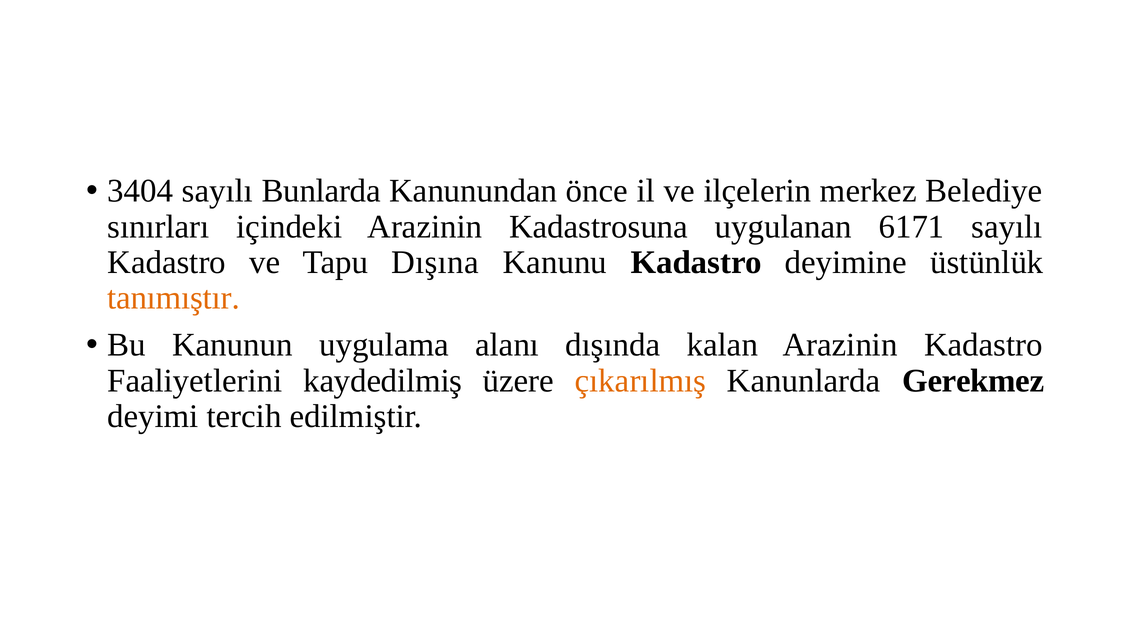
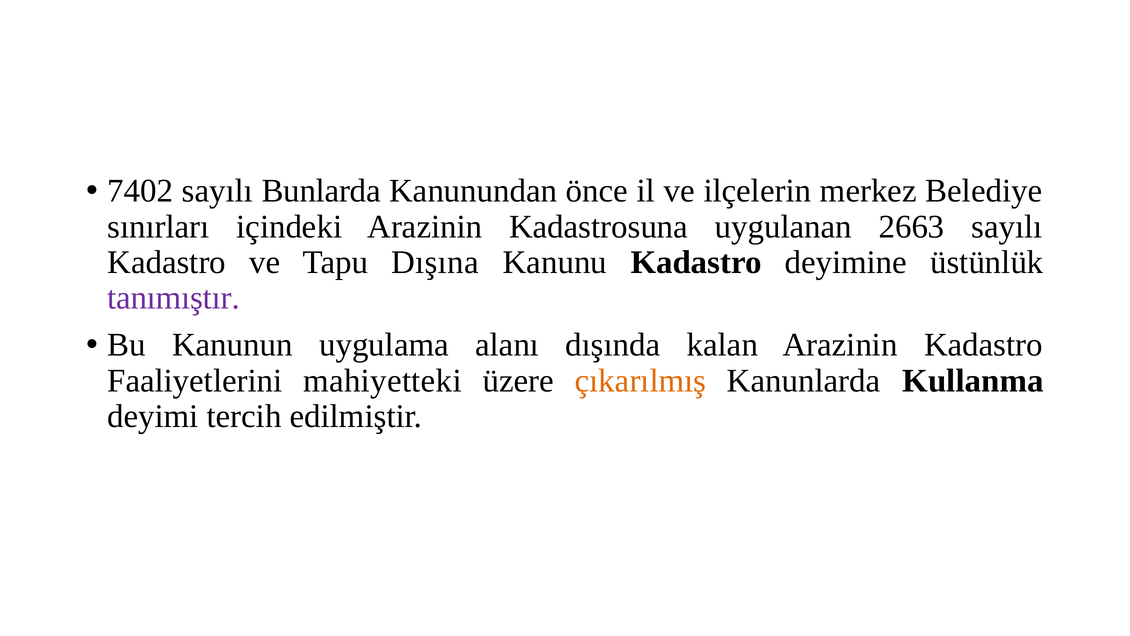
3404: 3404 -> 7402
6171: 6171 -> 2663
tanımıştır colour: orange -> purple
kaydedilmiş: kaydedilmiş -> mahiyetteki
Gerekmez: Gerekmez -> Kullanma
